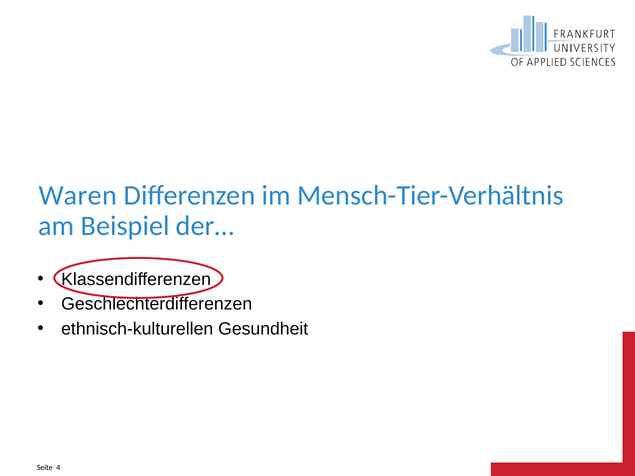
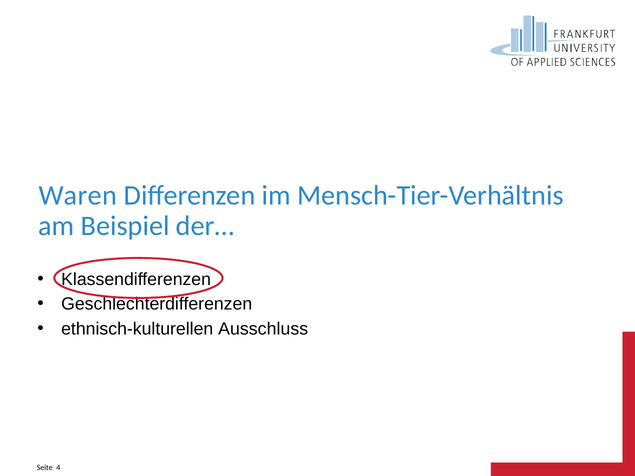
Gesundheit: Gesundheit -> Ausschluss
